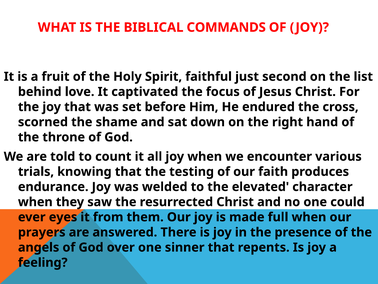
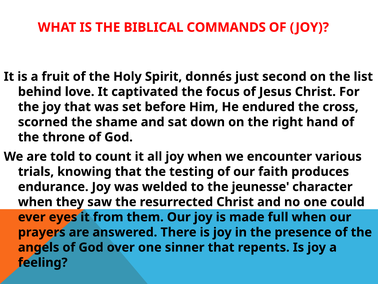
faithful: faithful -> donnés
elevated: elevated -> jeunesse
